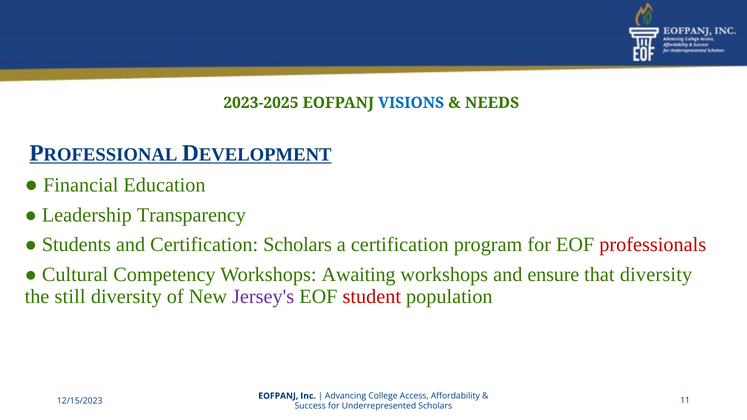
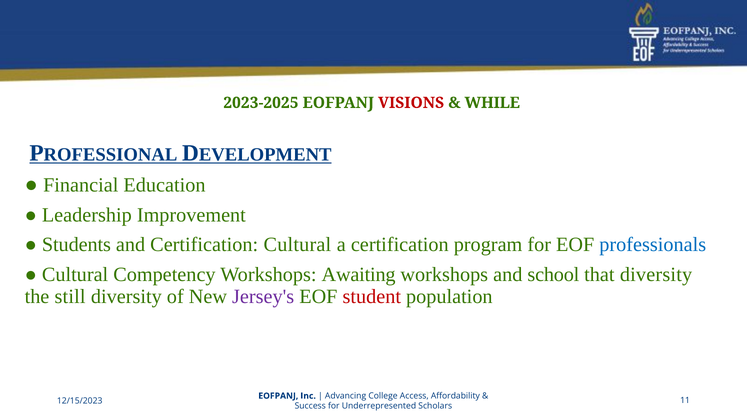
VISIONS colour: blue -> red
NEEDS: NEEDS -> WHILE
Transparency: Transparency -> Improvement
Certification Scholars: Scholars -> Cultural
professionals colour: red -> blue
ensure: ensure -> school
